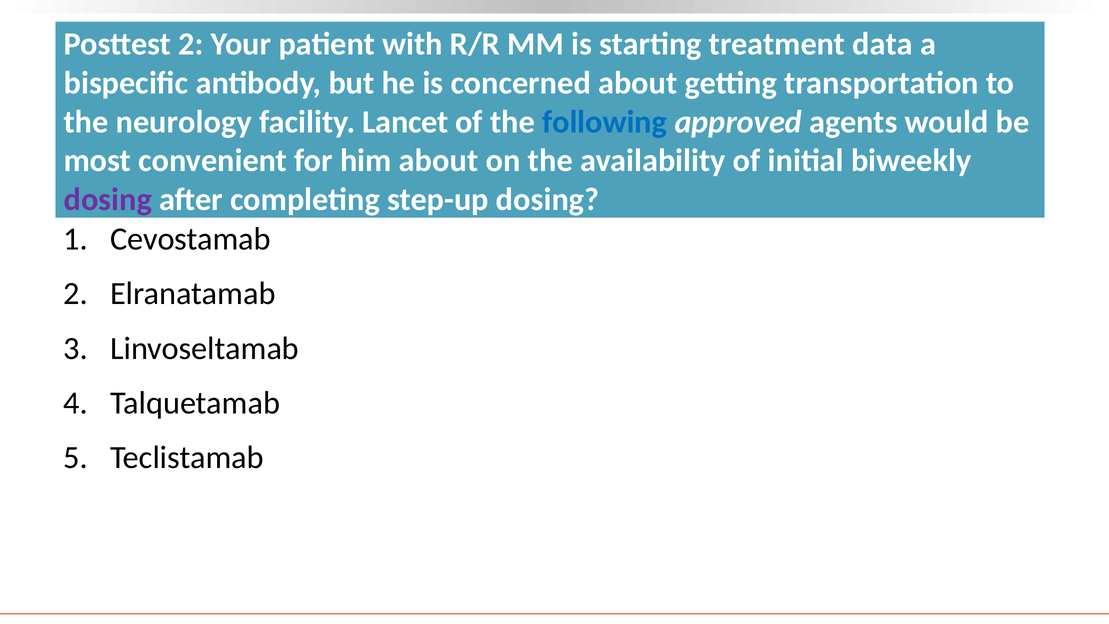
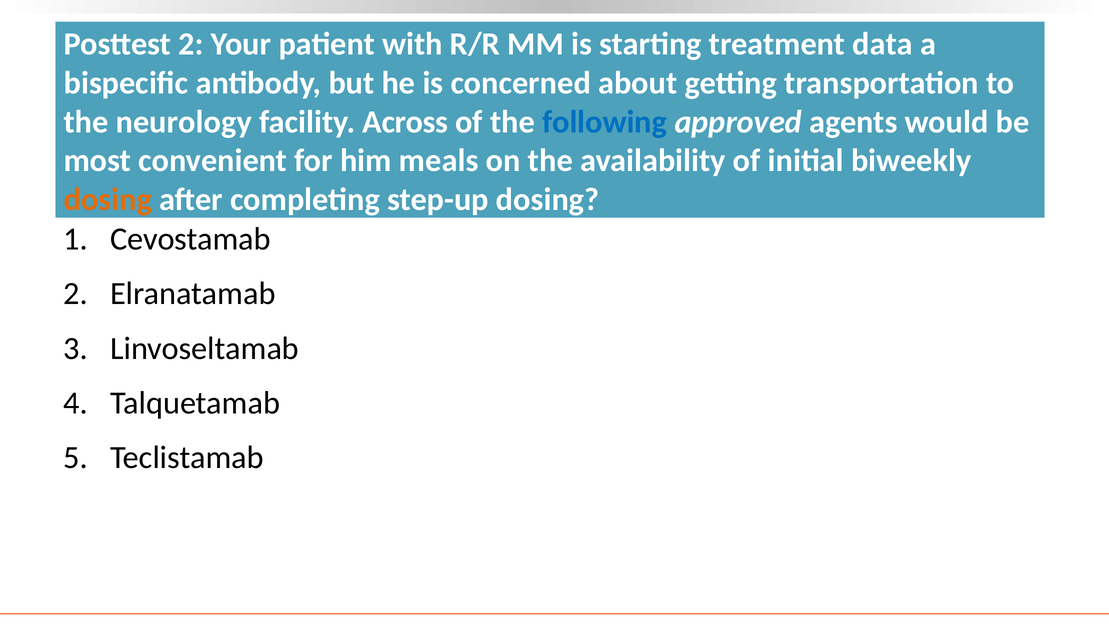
Lancet: Lancet -> Across
him about: about -> meals
dosing at (108, 200) colour: purple -> orange
